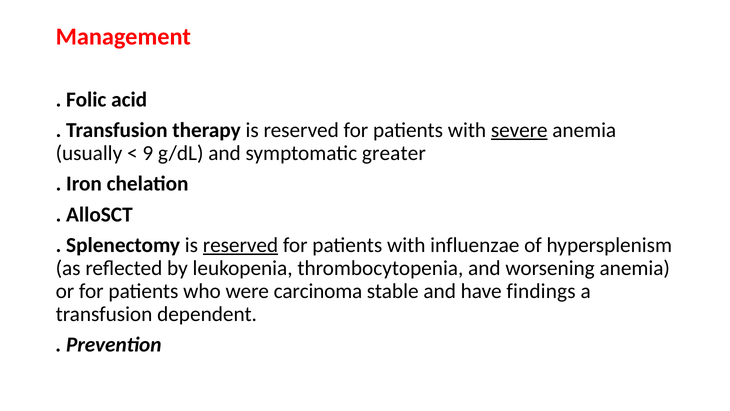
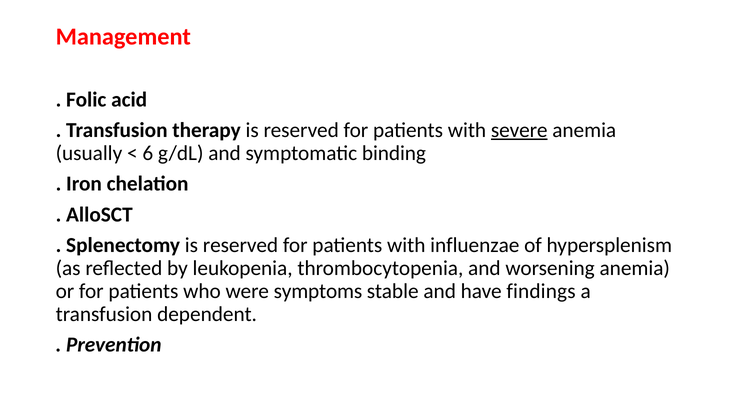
9: 9 -> 6
greater: greater -> binding
reserved at (240, 245) underline: present -> none
carcinoma: carcinoma -> symptoms
